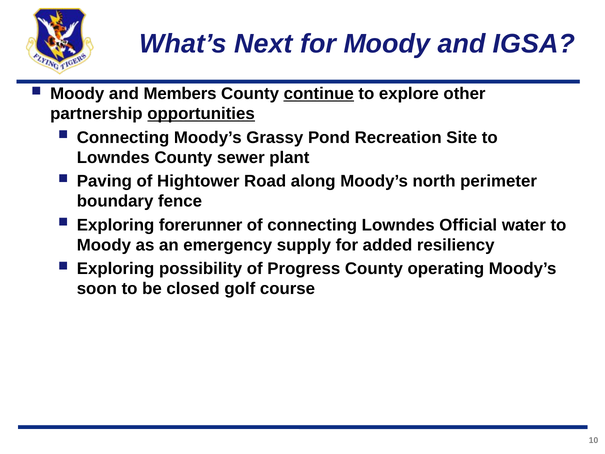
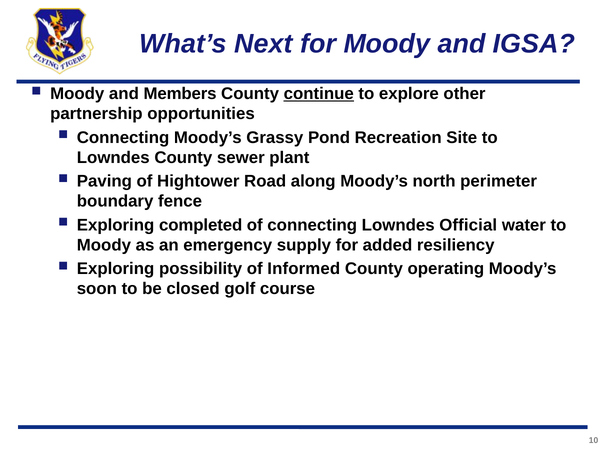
opportunities underline: present -> none
forerunner: forerunner -> completed
Progress: Progress -> Informed
